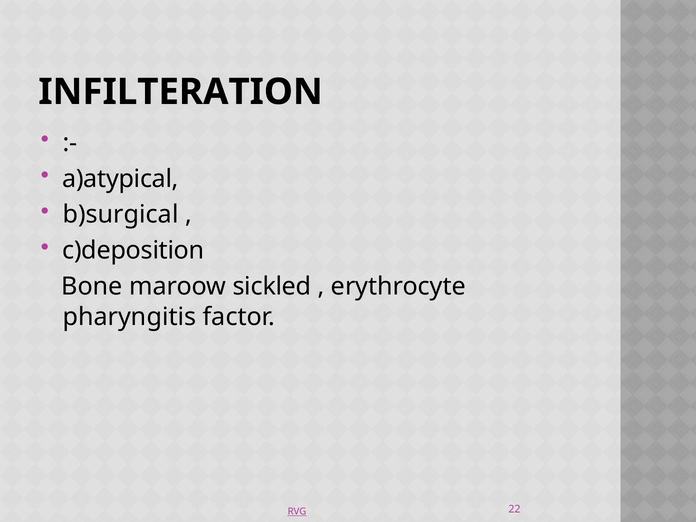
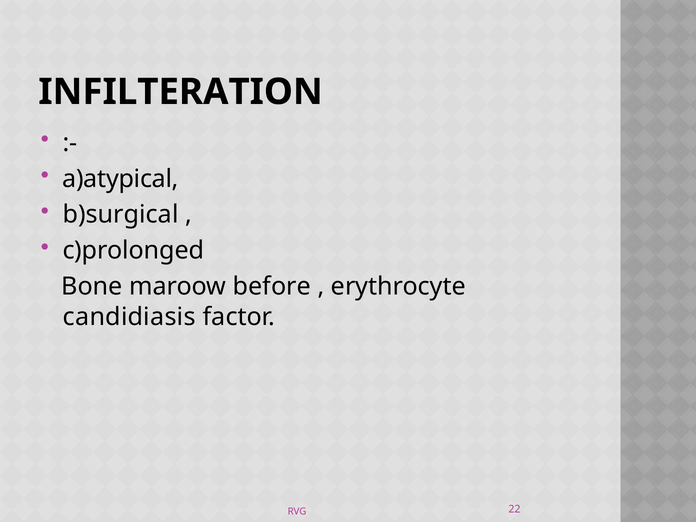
c)deposition: c)deposition -> c)prolonged
sickled: sickled -> before
pharyngitis: pharyngitis -> candidiasis
RVG underline: present -> none
